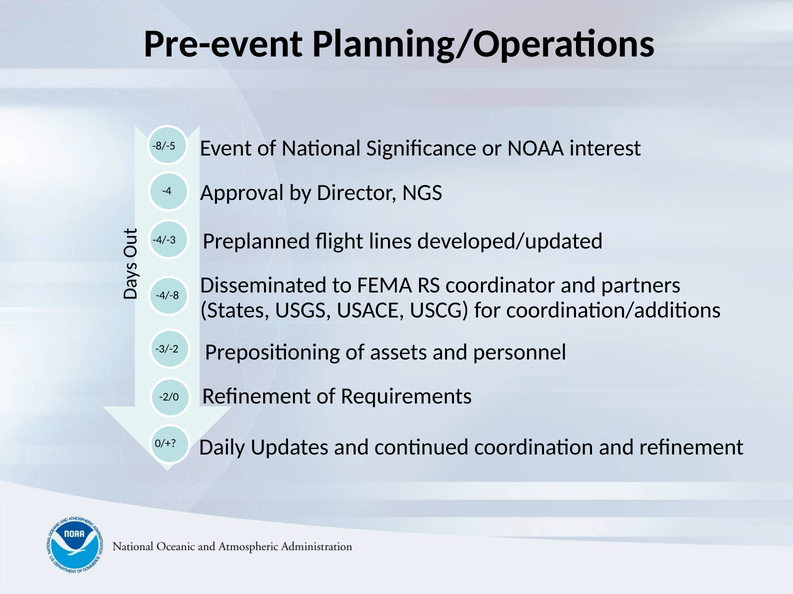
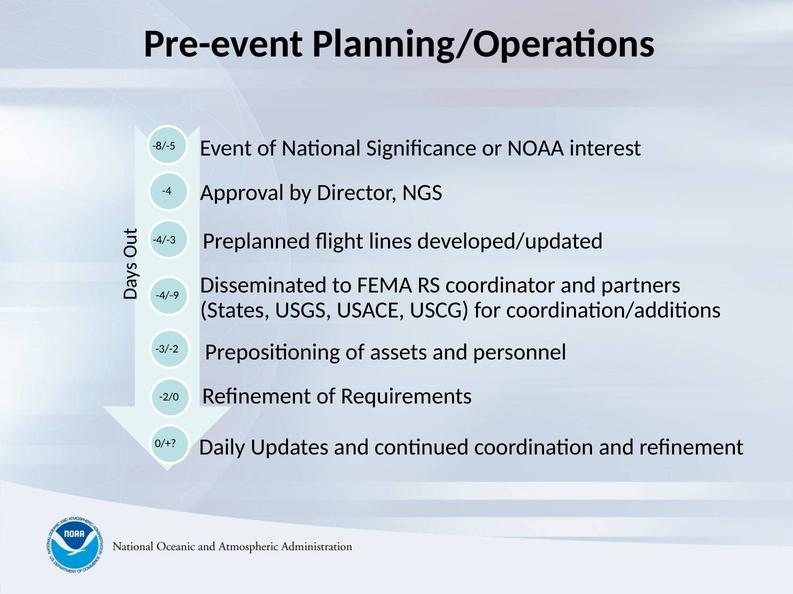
-4/-8: -4/-8 -> -4/-9
